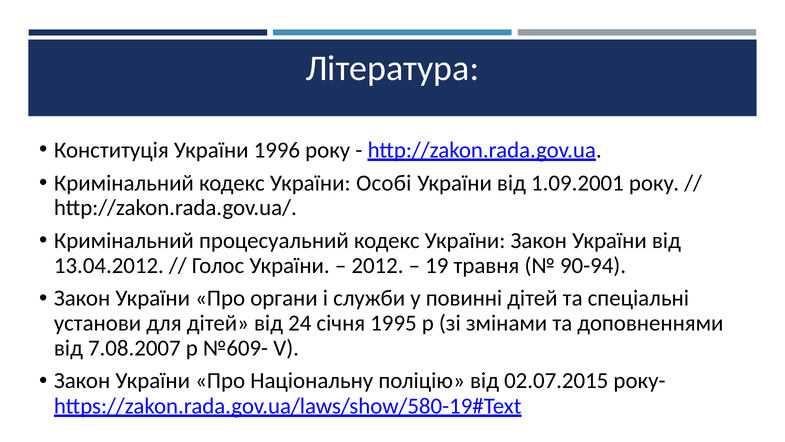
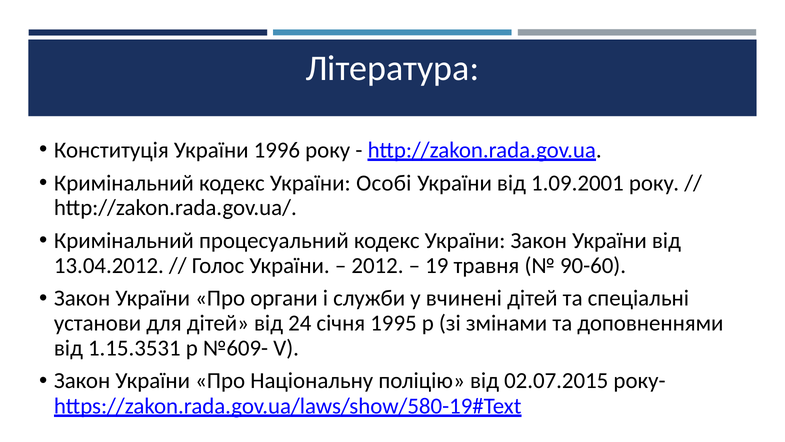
90-94: 90-94 -> 90-60
повинні: повинні -> вчинені
7.08.2007: 7.08.2007 -> 1.15.3531
